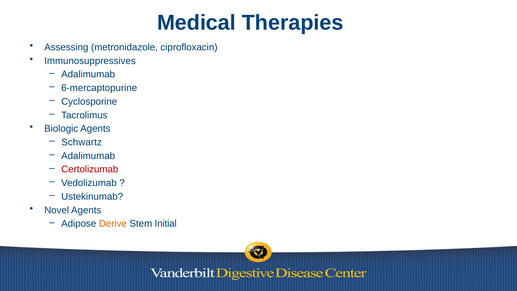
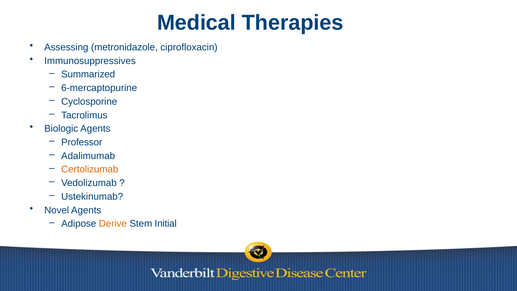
Adalimumab at (88, 74): Adalimumab -> Summarized
Schwartz: Schwartz -> Professor
Certolizumab colour: red -> orange
